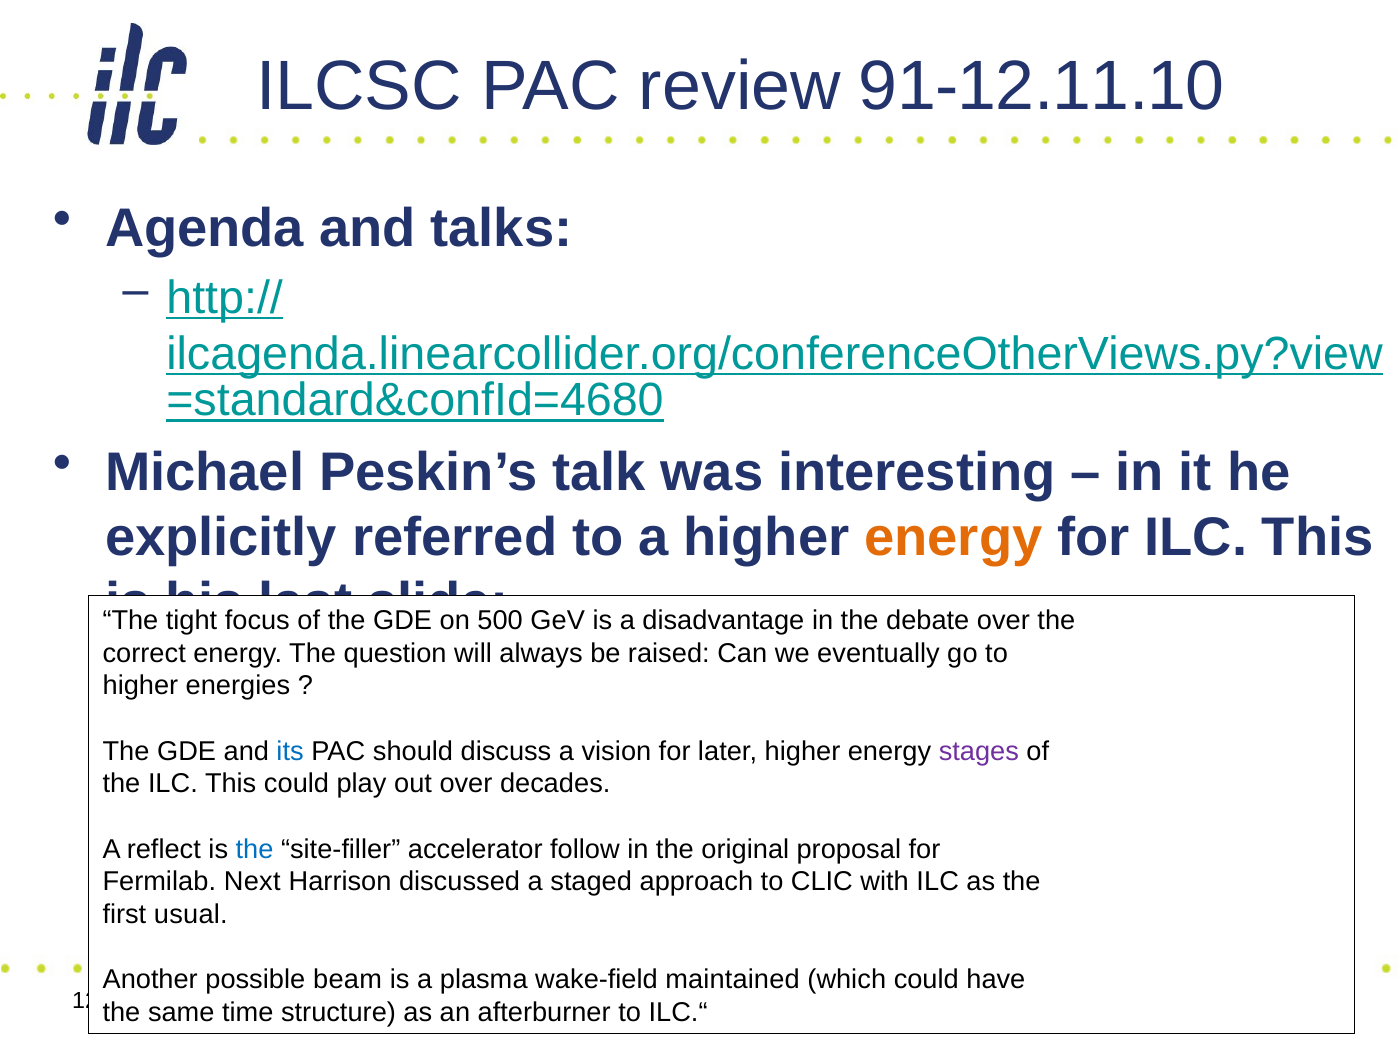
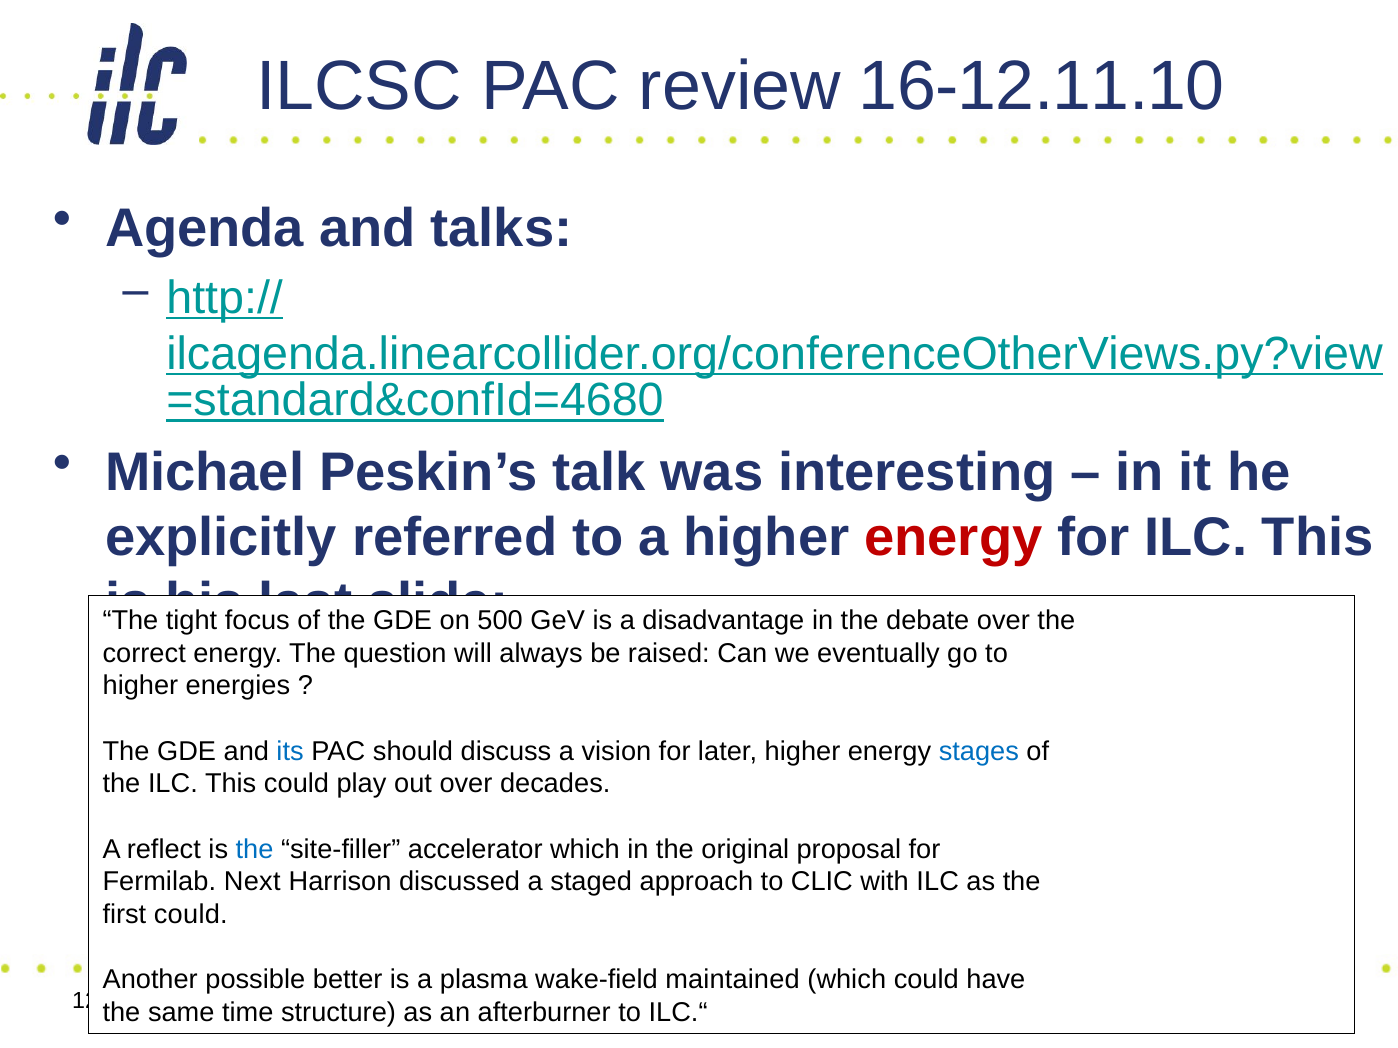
91-12.11.10: 91-12.11.10 -> 16-12.11.10
energy at (953, 538) colour: orange -> red
stages colour: purple -> blue
accelerator follow: follow -> which
first usual: usual -> could
beam: beam -> better
